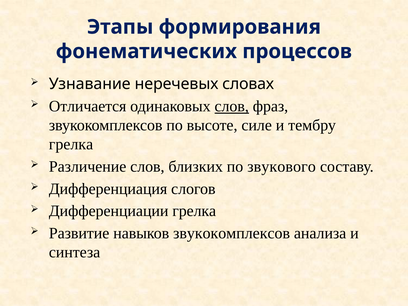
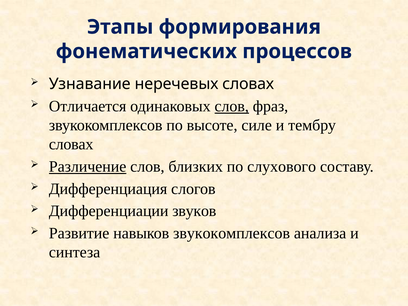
грелка at (71, 144): грелка -> словах
Различение underline: none -> present
звукового: звукового -> слухового
Дифференциации грелка: грелка -> звуков
